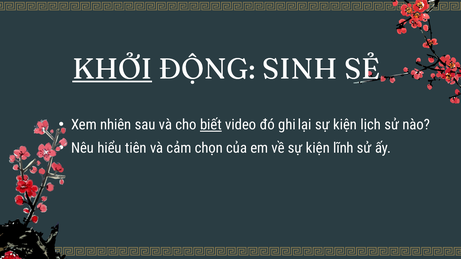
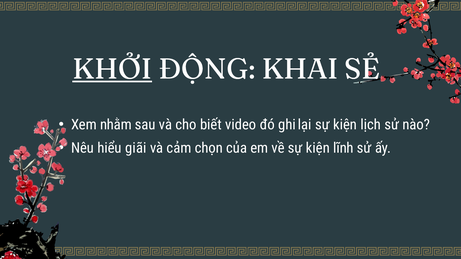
SINH: SINH -> KHAI
nhiên: nhiên -> nhằm
biết underline: present -> none
tiên: tiên -> giãi
